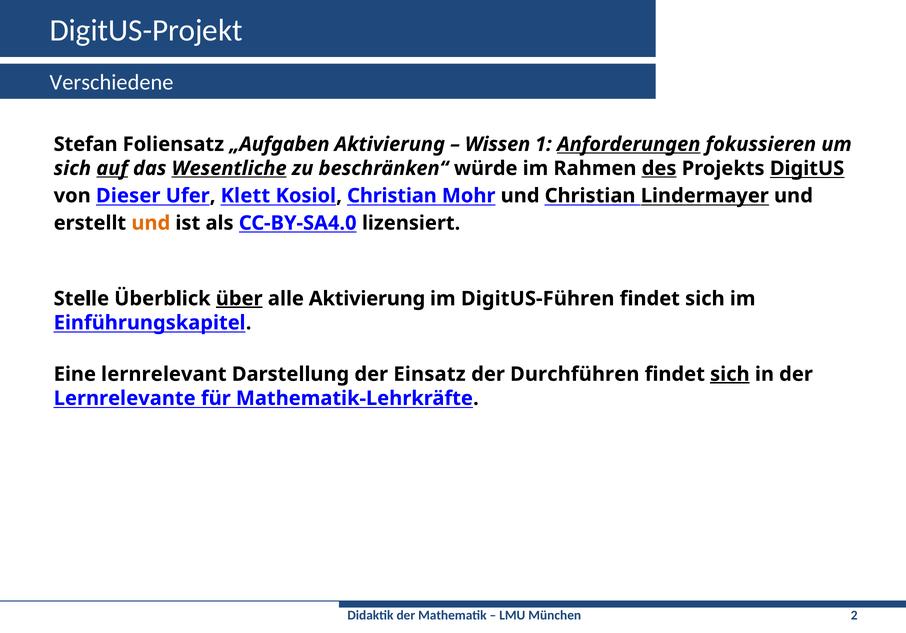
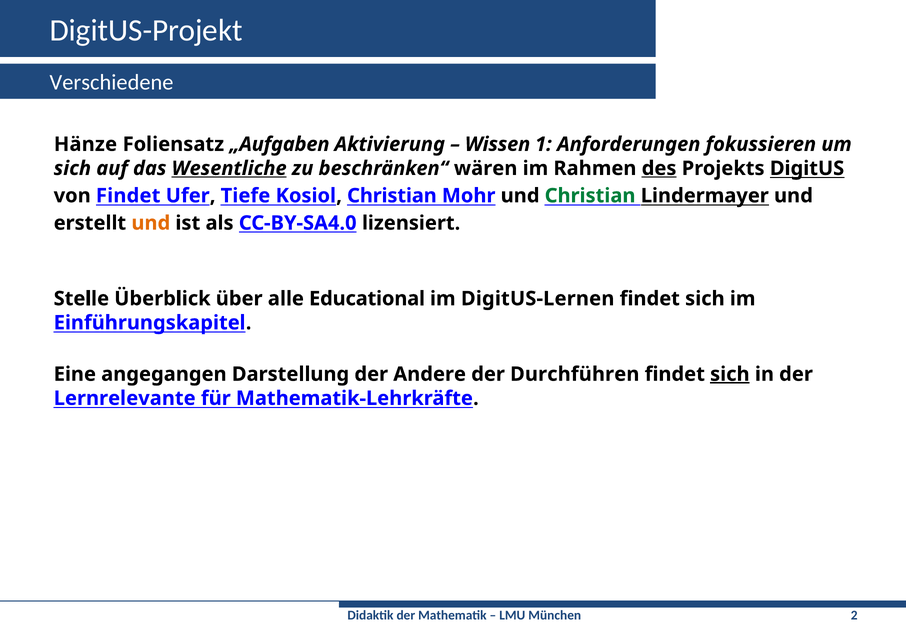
Stefan: Stefan -> Hänze
Anforderungen underline: present -> none
auf underline: present -> none
würde: würde -> wären
von Dieser: Dieser -> Findet
Klett: Klett -> Tiefe
Christian at (590, 196) colour: black -> green
über underline: present -> none
alle Aktivierung: Aktivierung -> Educational
DigitUS-Führen: DigitUS-Führen -> DigitUS-Lernen
lernrelevant: lernrelevant -> angegangen
Einsatz: Einsatz -> Andere
